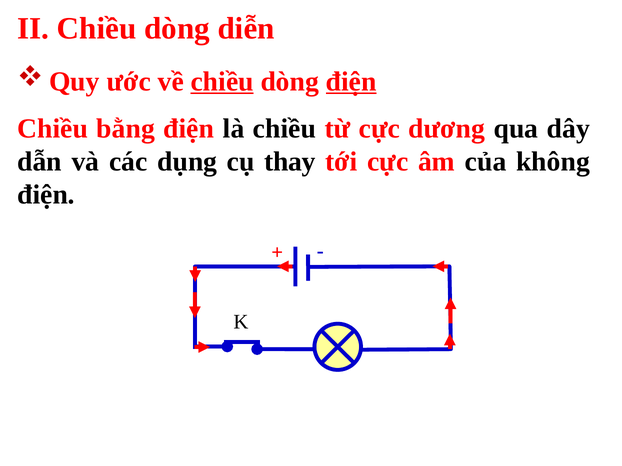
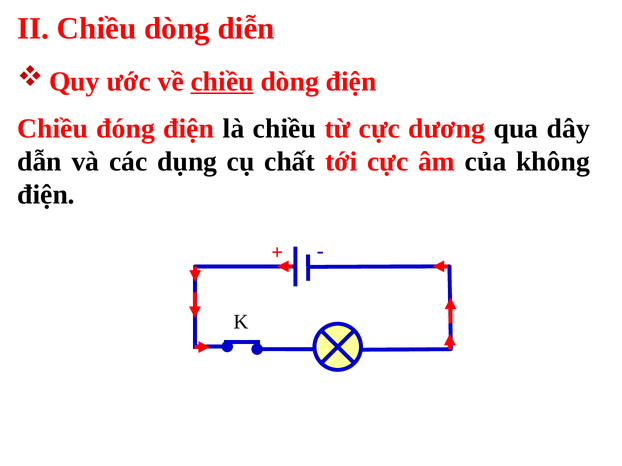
điện at (351, 82) underline: present -> none
bằng: bằng -> đóng
thay: thay -> chất
